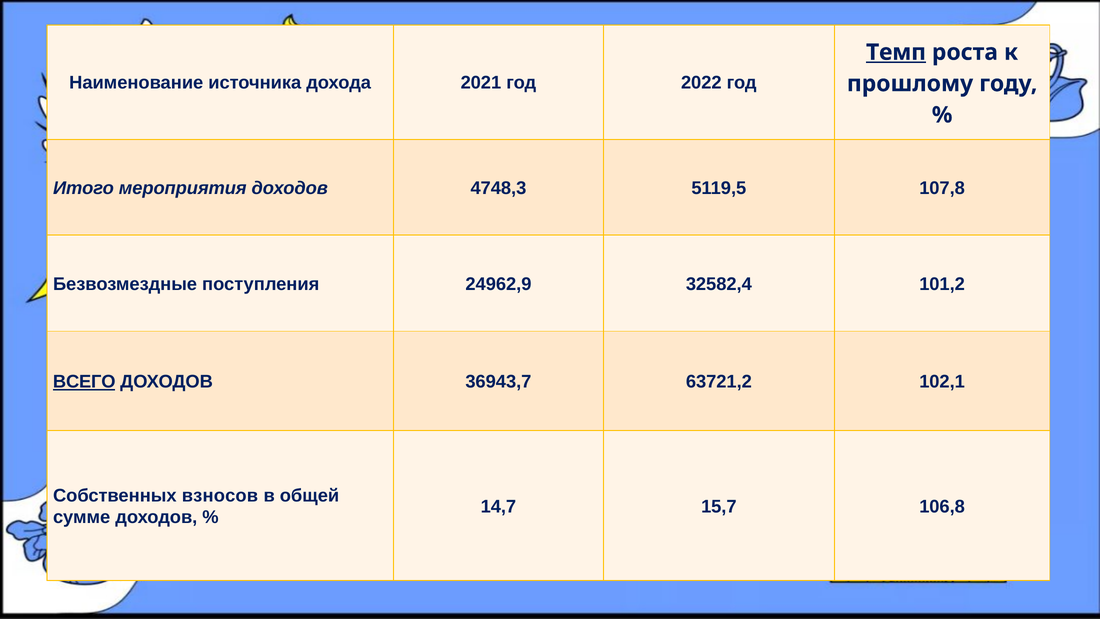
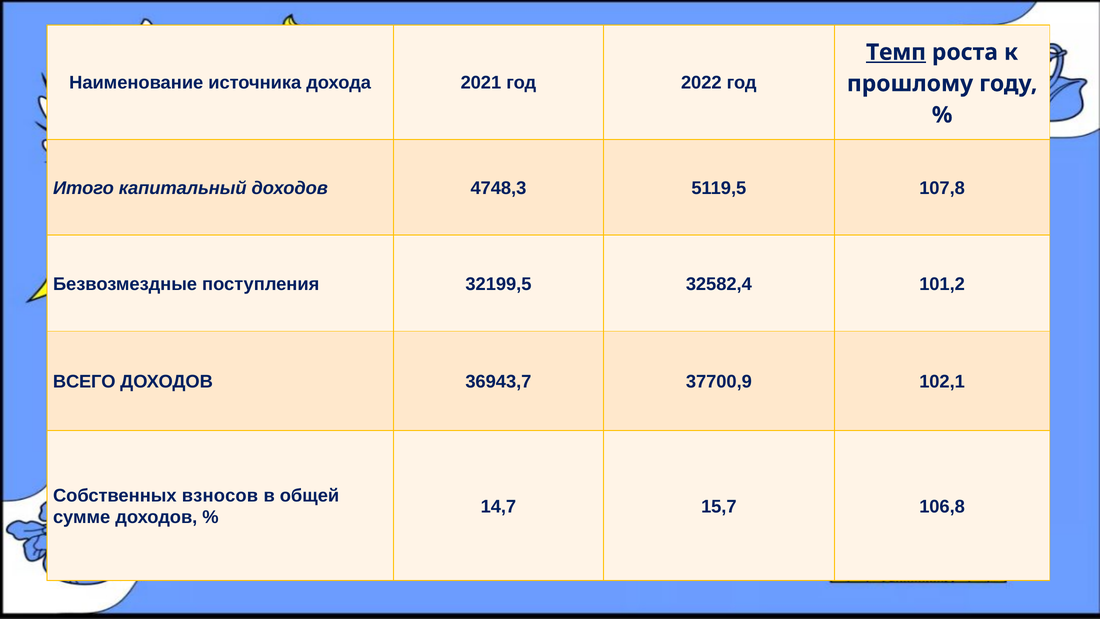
мероприятия: мероприятия -> капитальный
24962,9: 24962,9 -> 32199,5
ВСЕГО underline: present -> none
63721,2: 63721,2 -> 37700,9
